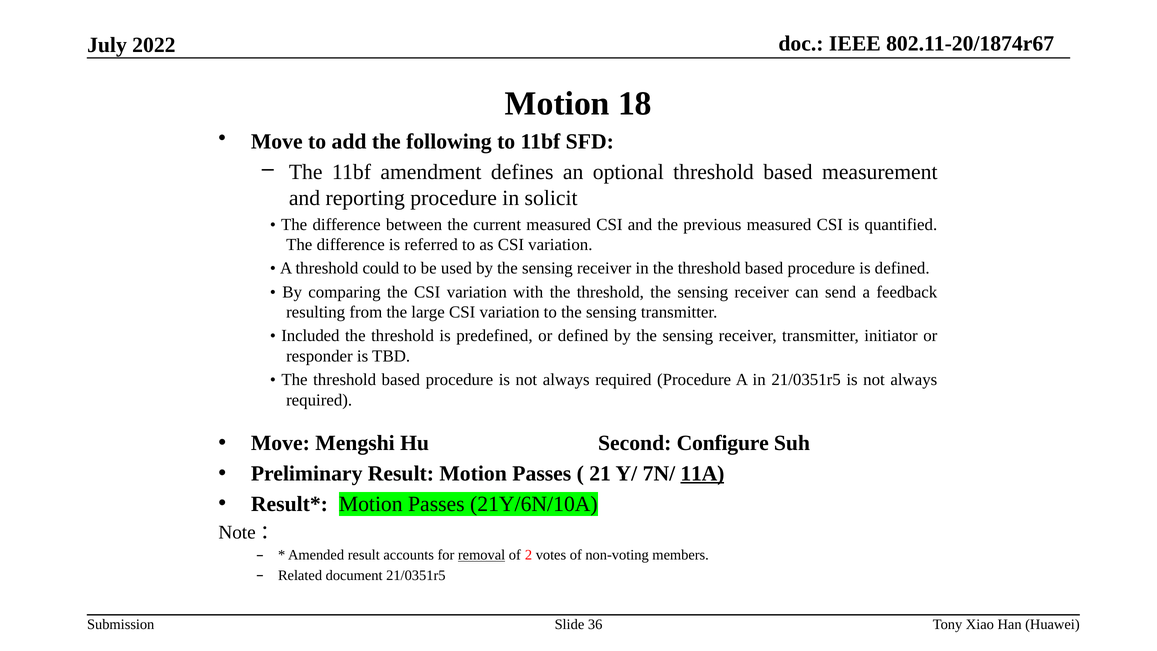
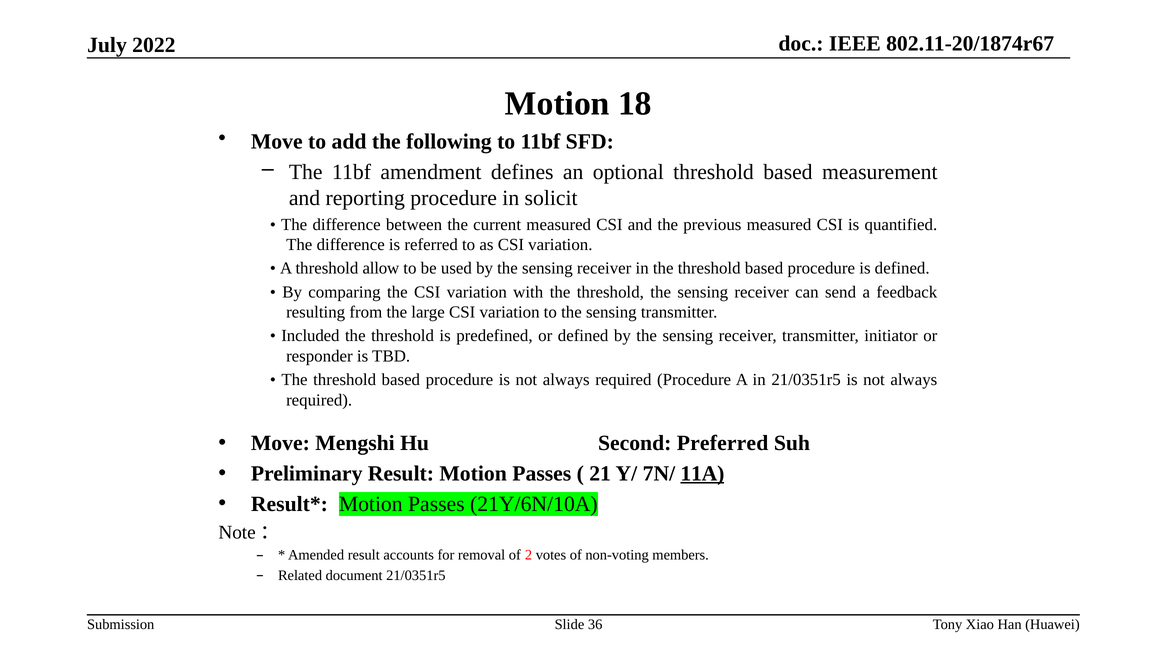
could: could -> allow
Configure: Configure -> Preferred
removal underline: present -> none
